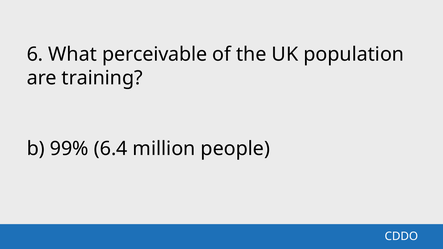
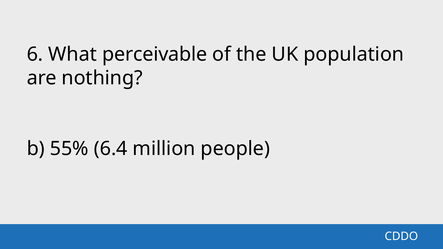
training: training -> nothing
99%: 99% -> 55%
